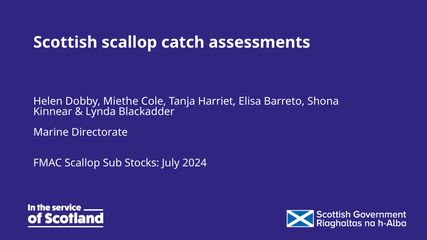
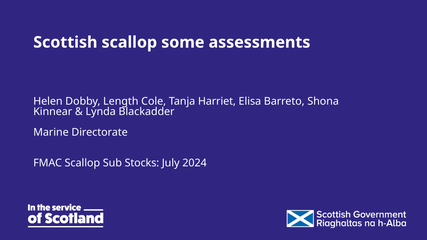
catch: catch -> some
Miethe: Miethe -> Length
